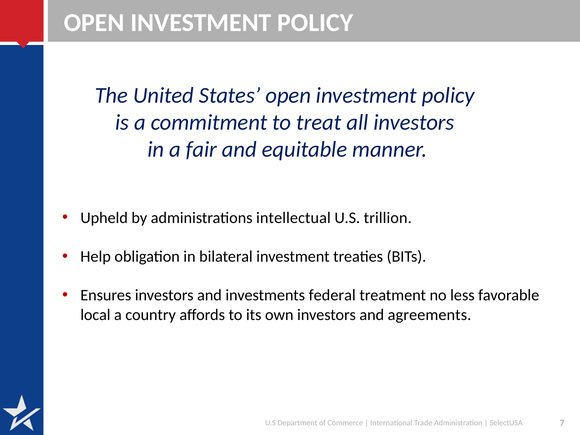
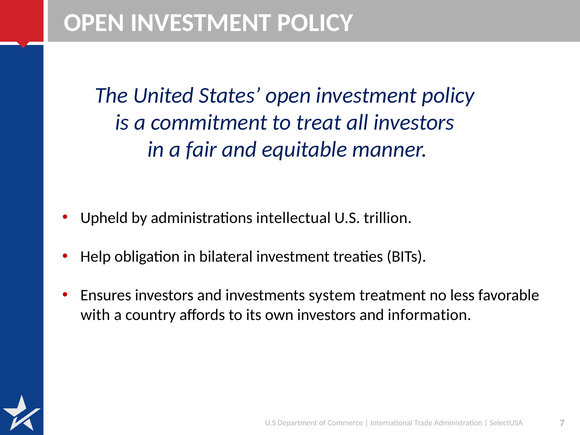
federal: federal -> system
local: local -> with
agreements: agreements -> information
